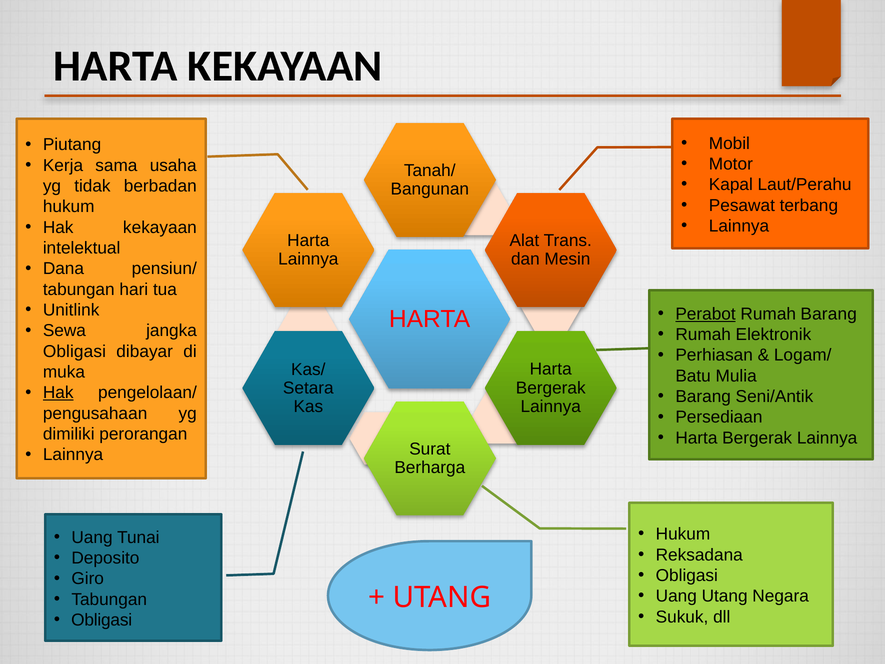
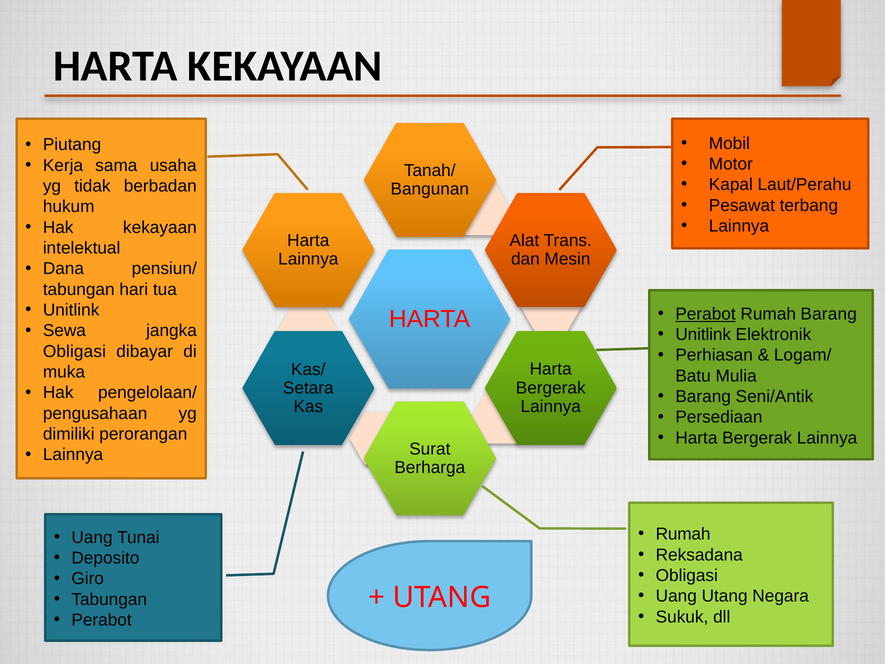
Rumah at (703, 334): Rumah -> Unitlink
Hak at (58, 393) underline: present -> none
Hukum at (683, 534): Hukum -> Rumah
Obligasi at (102, 620): Obligasi -> Perabot
